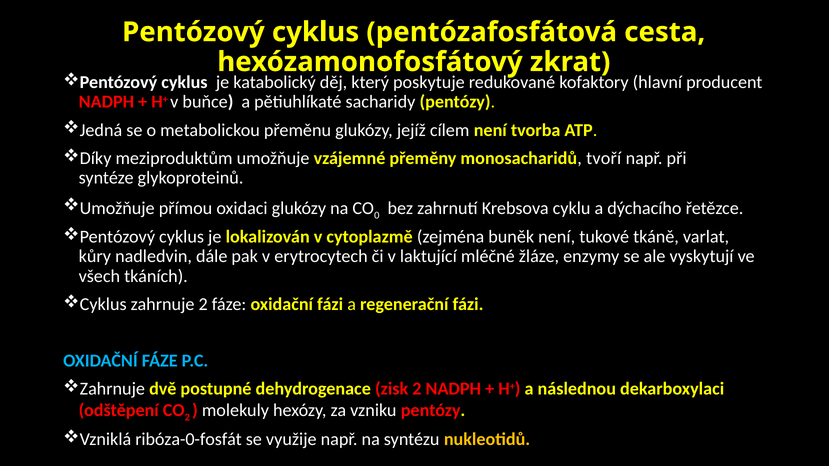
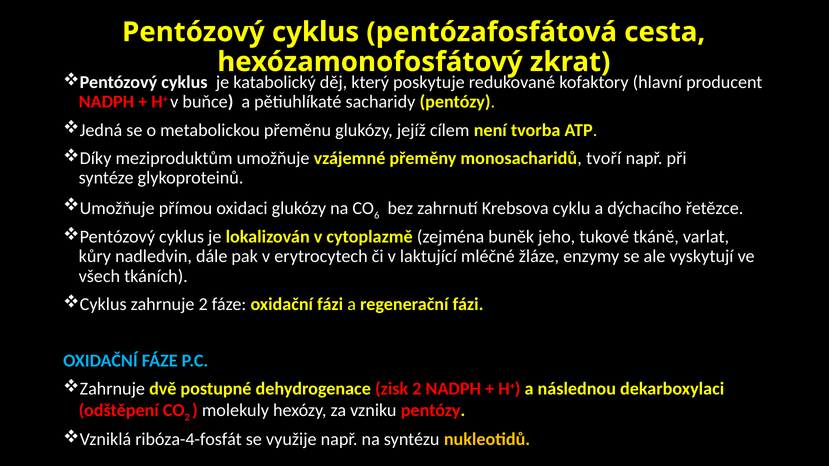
0: 0 -> 6
buněk není: není -> jeho
ribóza-0-fosfát: ribóza-0-fosfát -> ribóza-4-fosfát
